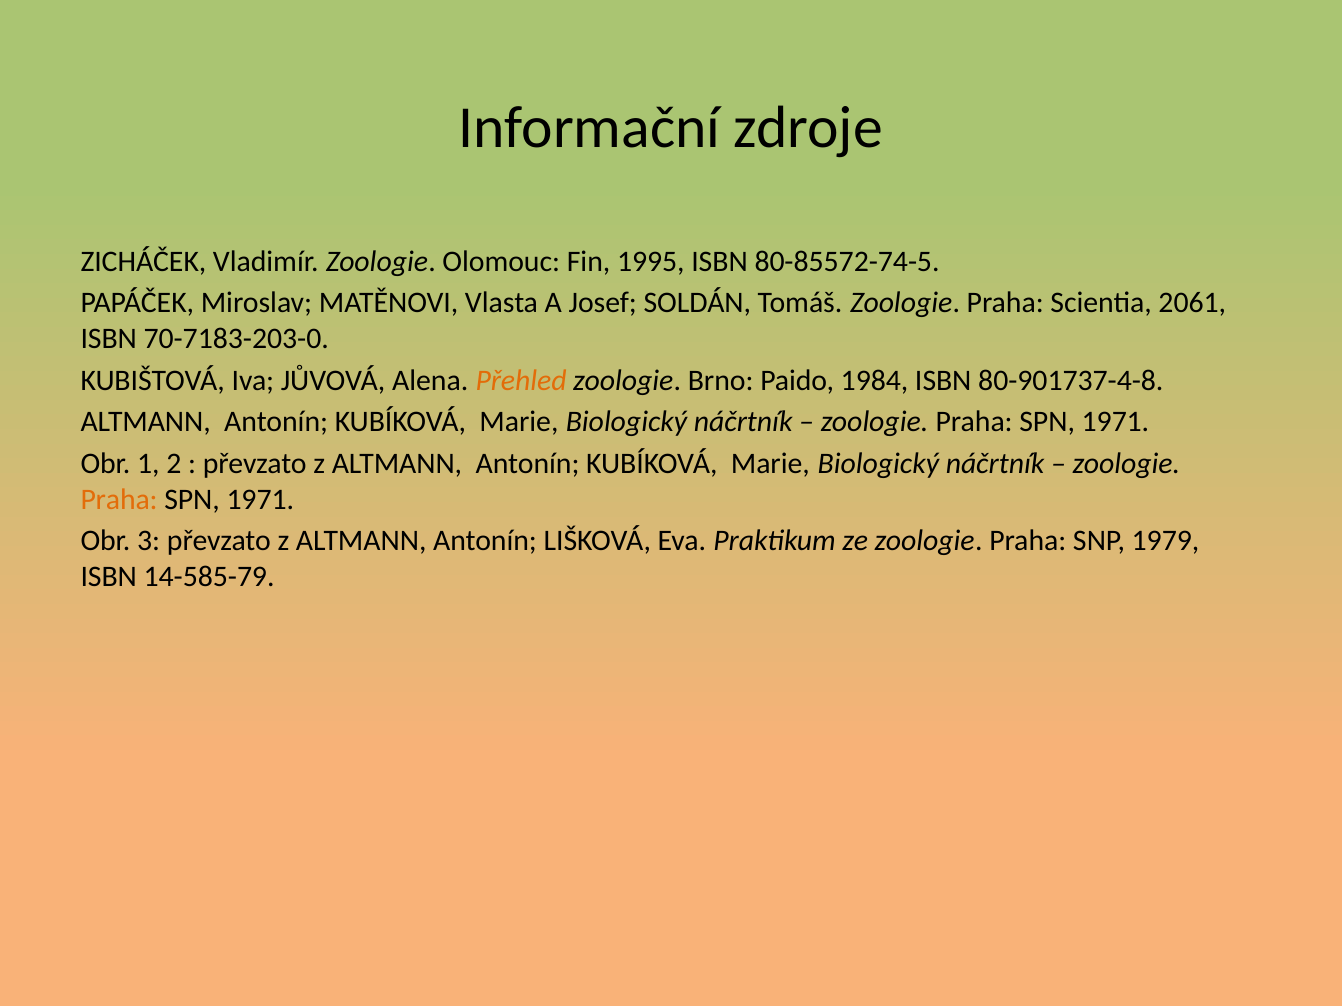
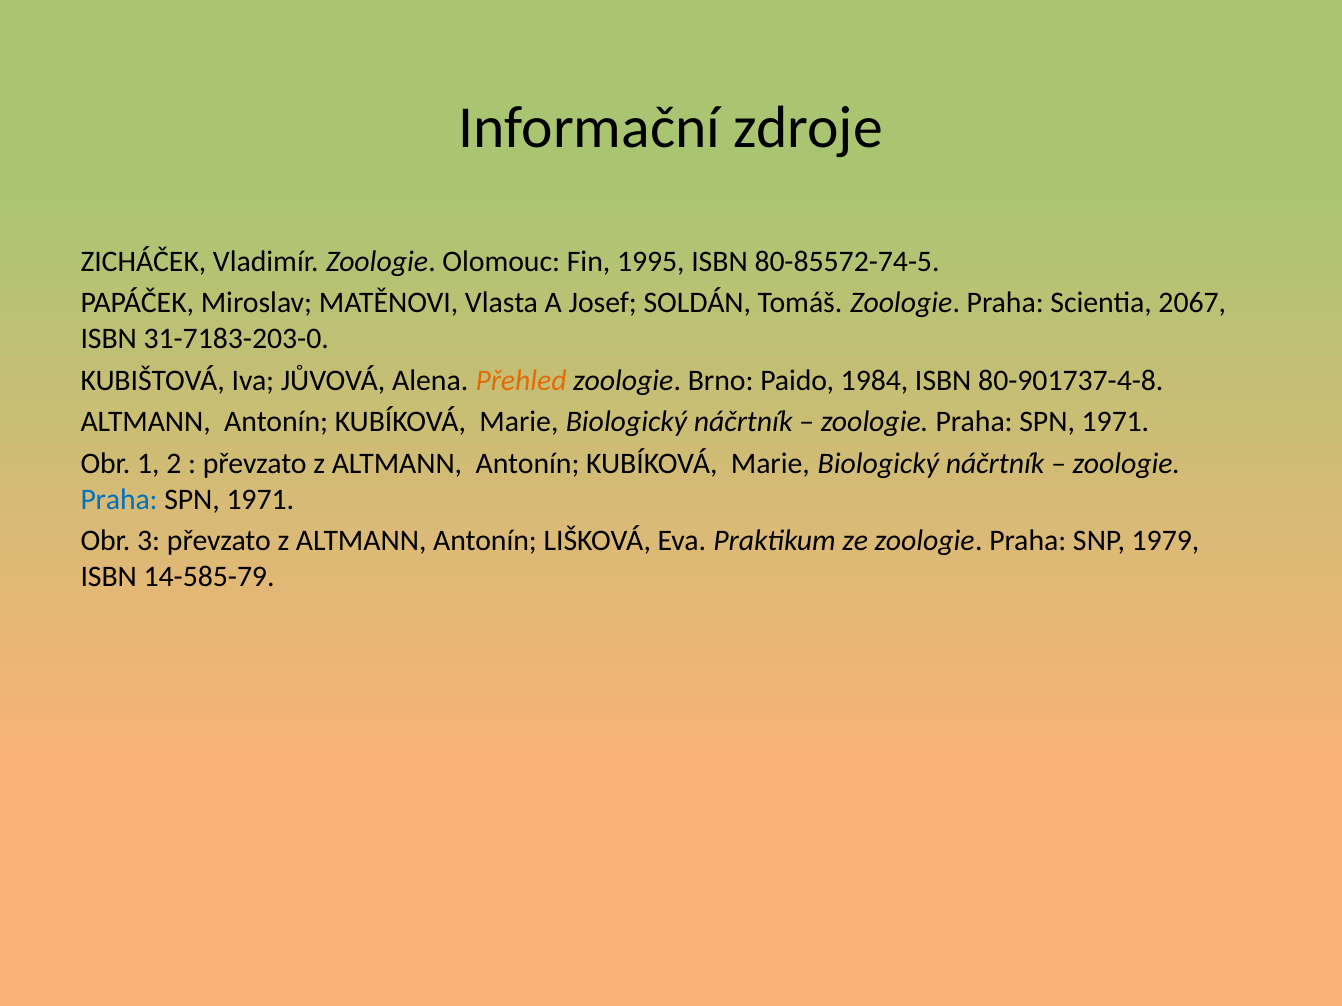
2061: 2061 -> 2067
70-7183-203-0: 70-7183-203-0 -> 31-7183-203-0
Praha at (119, 500) colour: orange -> blue
